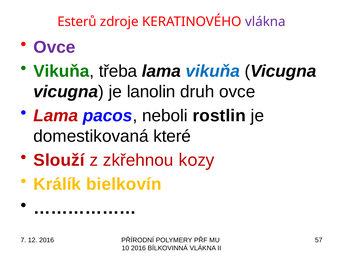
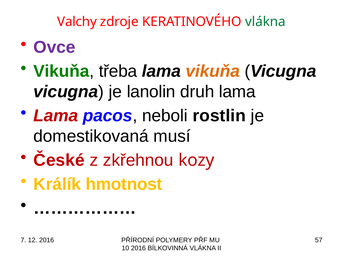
Esterů: Esterů -> Valchy
vlákna at (265, 22) colour: purple -> green
vikuňa at (213, 71) colour: blue -> orange
druh ovce: ovce -> lama
které: které -> musí
Slouží: Slouží -> České
bielkovín: bielkovín -> hmotnost
